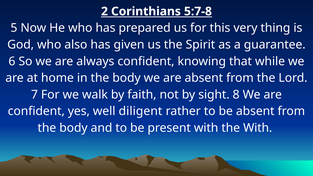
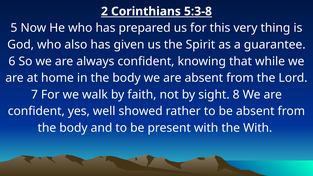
5:7-8: 5:7-8 -> 5:3-8
diligent: diligent -> showed
